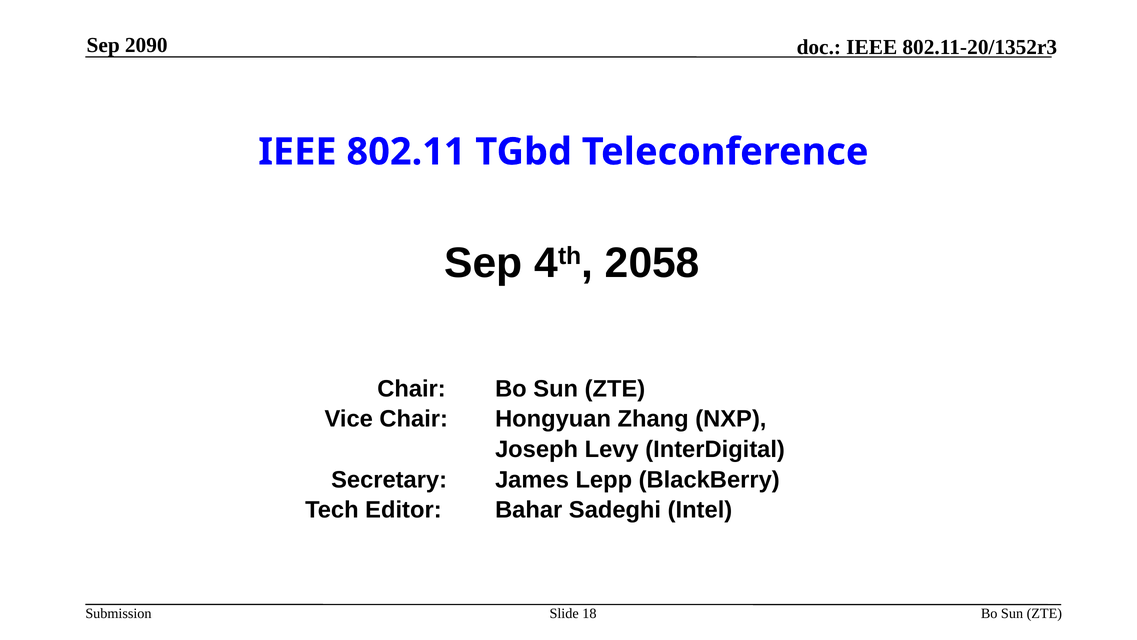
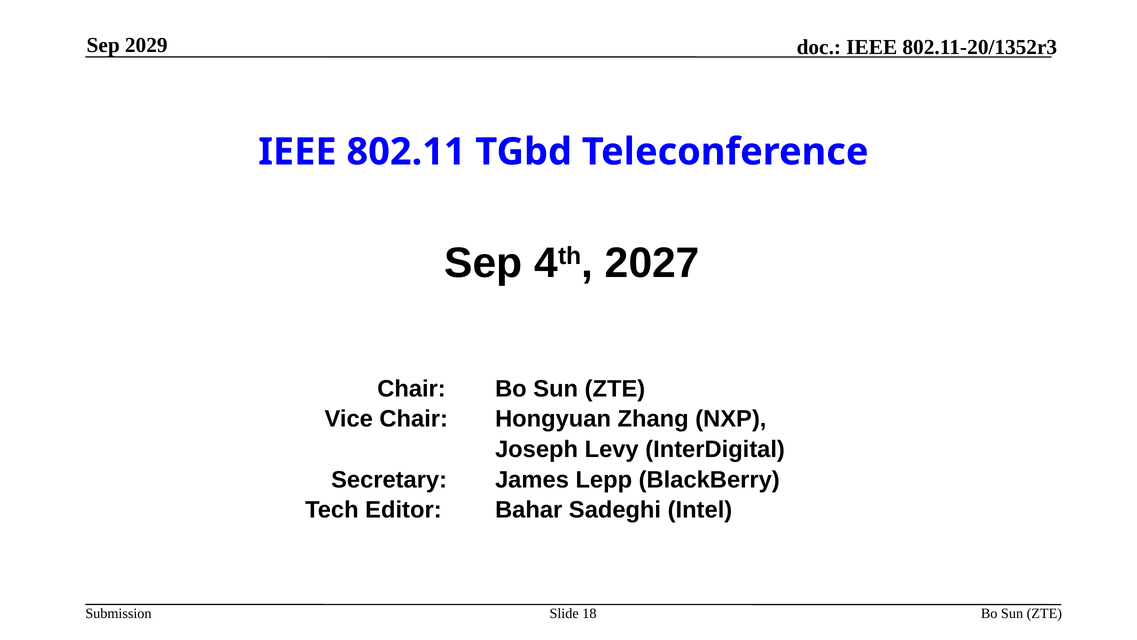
2090: 2090 -> 2029
2058: 2058 -> 2027
